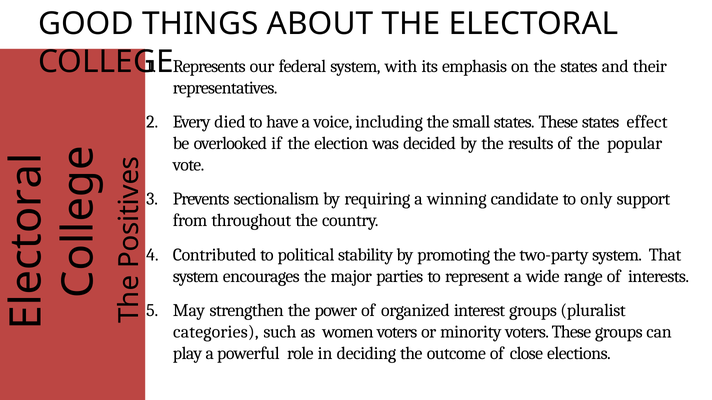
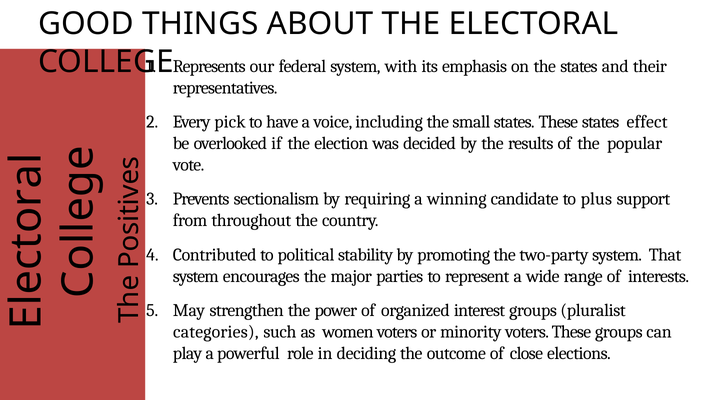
died: died -> pick
only: only -> plus
